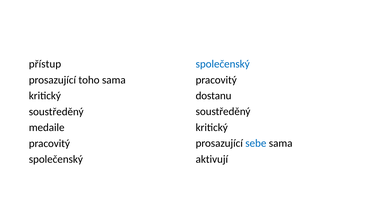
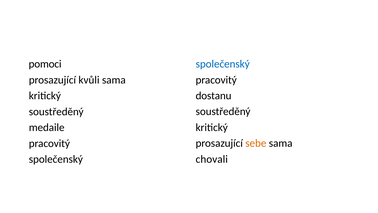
přístup: přístup -> pomoci
toho: toho -> kvůli
sebe colour: blue -> orange
aktivují: aktivují -> chovali
